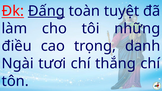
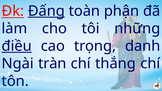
tuyệt: tuyệt -> phận
điều underline: none -> present
tươi: tươi -> tràn
